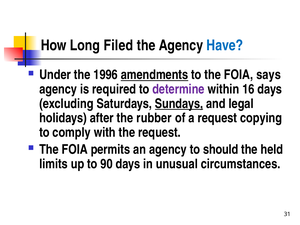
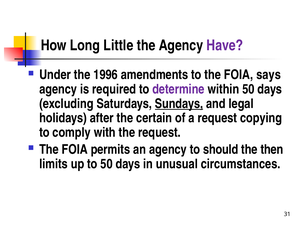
Filed: Filed -> Little
Have colour: blue -> purple
amendments underline: present -> none
within 16: 16 -> 50
rubber: rubber -> certain
held: held -> then
to 90: 90 -> 50
